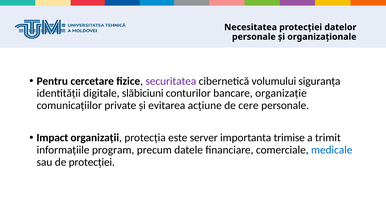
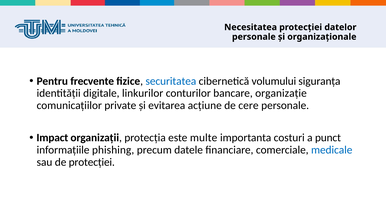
cercetare: cercetare -> frecvente
securitatea colour: purple -> blue
slăbiciuni: slăbiciuni -> linkurilor
server: server -> multe
trimise: trimise -> costuri
trimit: trimit -> punct
program: program -> phishing
